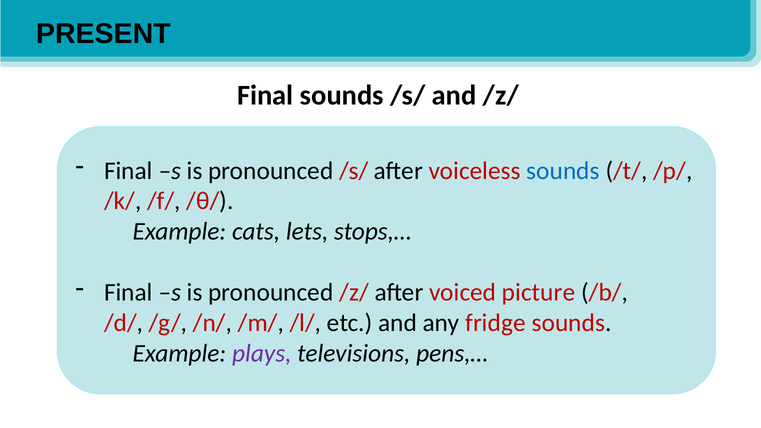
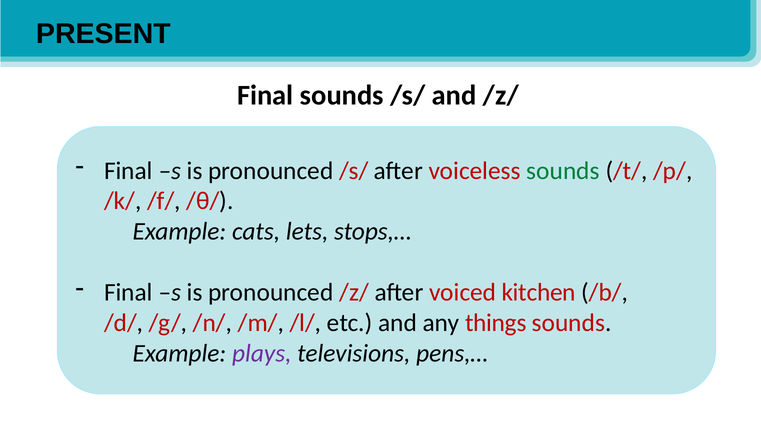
sounds at (563, 171) colour: blue -> green
picture: picture -> kitchen
fridge: fridge -> things
